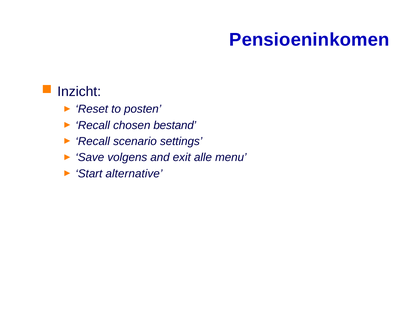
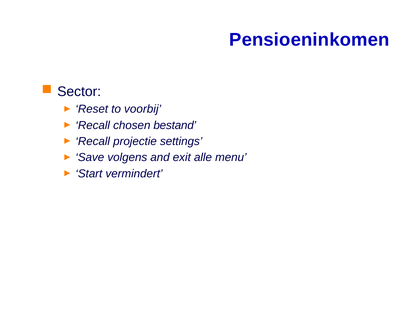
Inzicht: Inzicht -> Sector
posten: posten -> voorbij
scenario: scenario -> projectie
alternative: alternative -> vermindert
